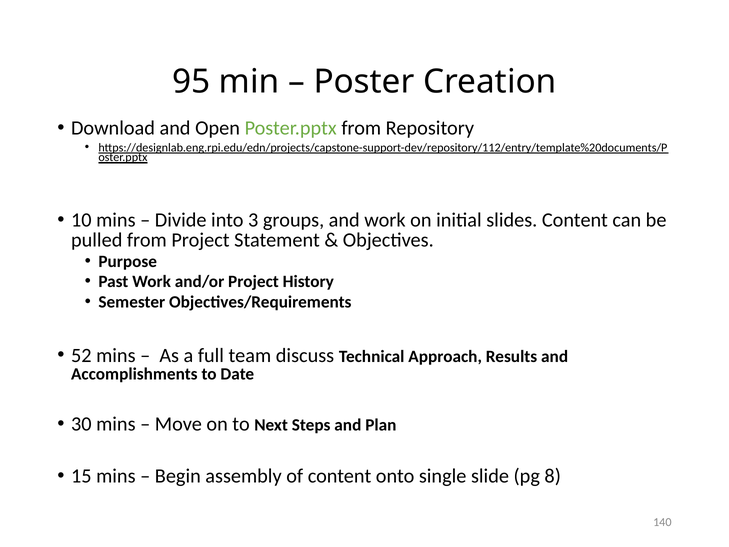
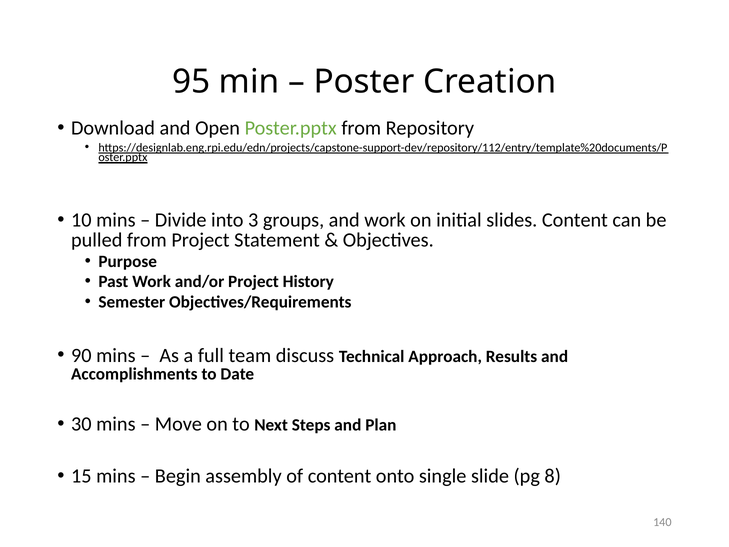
52: 52 -> 90
